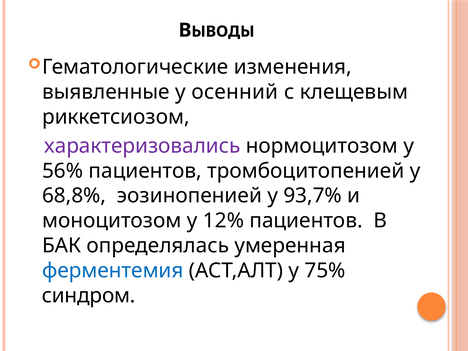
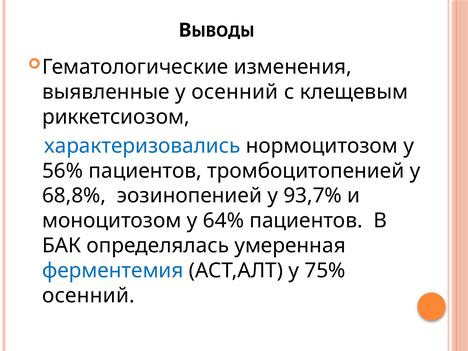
характеризовались colour: purple -> blue
12%: 12% -> 64%
синдром at (89, 296): синдром -> осенний
